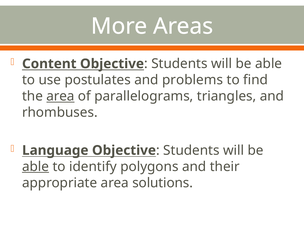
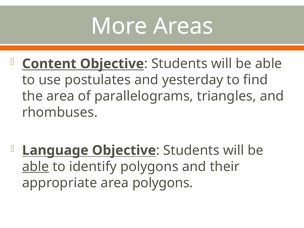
problems: problems -> yesterday
area at (60, 96) underline: present -> none
area solutions: solutions -> polygons
